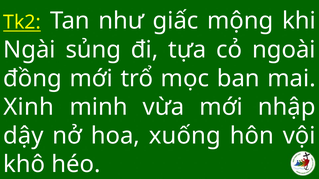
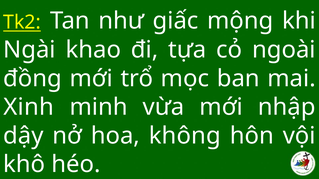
sủng: sủng -> khao
xuống: xuống -> không
